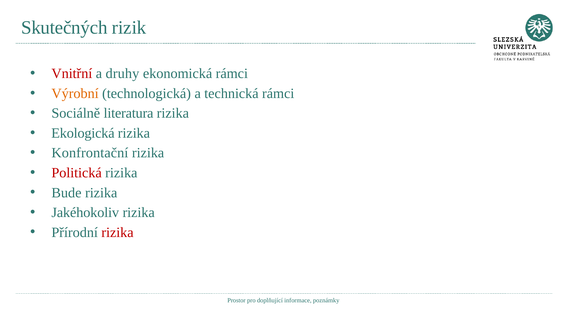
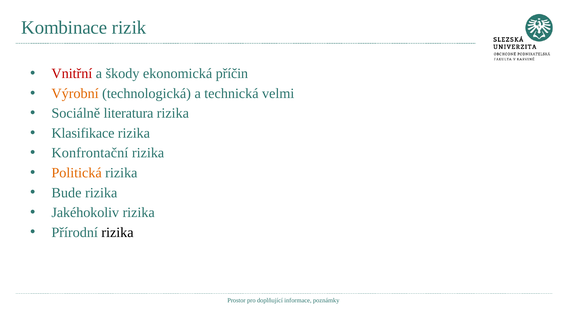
Skutečných: Skutečných -> Kombinace
druhy: druhy -> škody
ekonomická rámci: rámci -> příčin
technická rámci: rámci -> velmi
Ekologická: Ekologická -> Klasifikace
Politická colour: red -> orange
rizika at (117, 232) colour: red -> black
